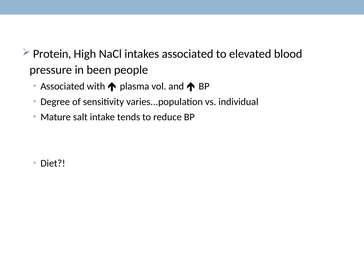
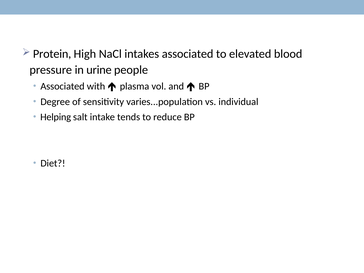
been: been -> urine
Mature: Mature -> Helping
